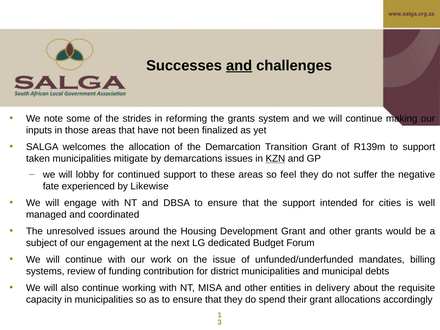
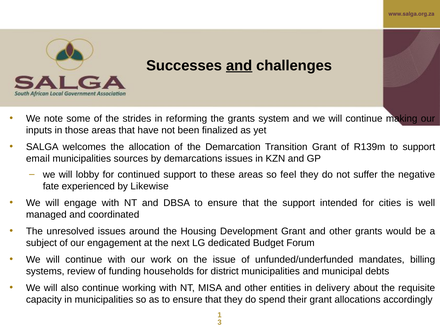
taken: taken -> email
mitigate: mitigate -> sources
KZN underline: present -> none
contribution: contribution -> households
